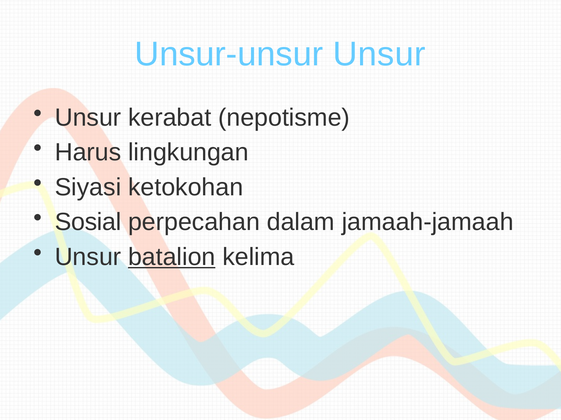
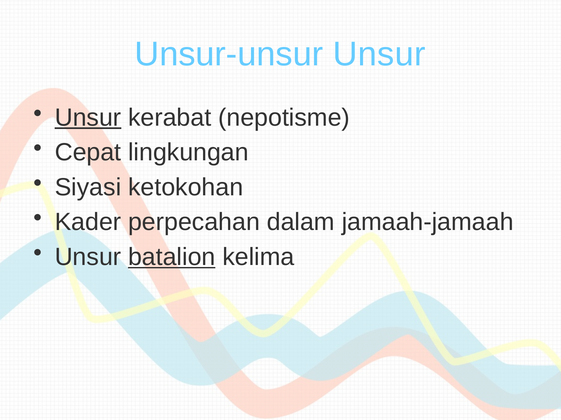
Unsur at (88, 118) underline: none -> present
Harus: Harus -> Cepat
Sosial: Sosial -> Kader
